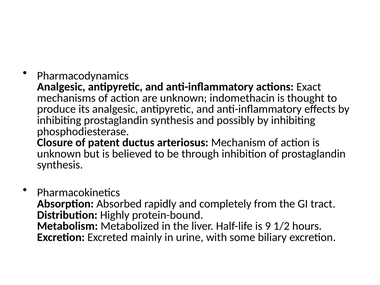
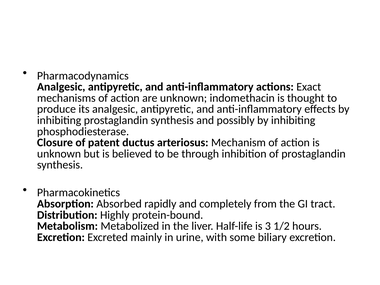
9: 9 -> 3
